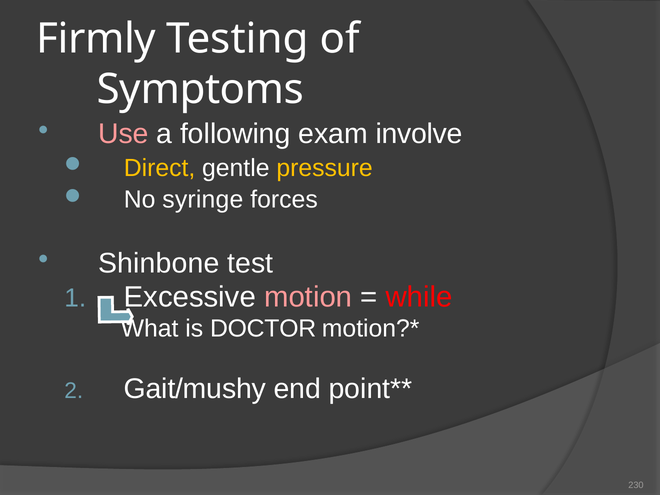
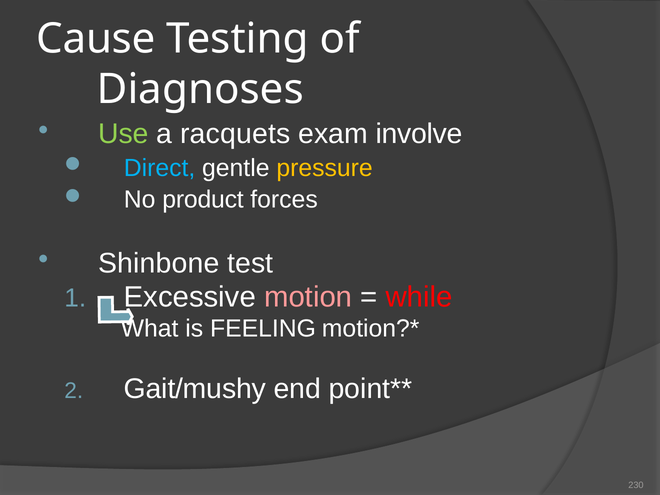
Firmly: Firmly -> Cause
Symptoms: Symptoms -> Diagnoses
Use colour: pink -> light green
following: following -> racquets
Direct colour: yellow -> light blue
syringe: syringe -> product
DOCTOR: DOCTOR -> FEELING
